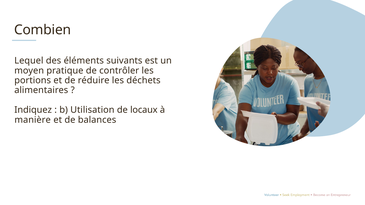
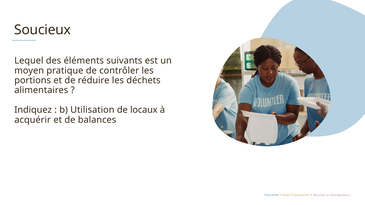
Combien: Combien -> Soucieux
manière: manière -> acquérir
